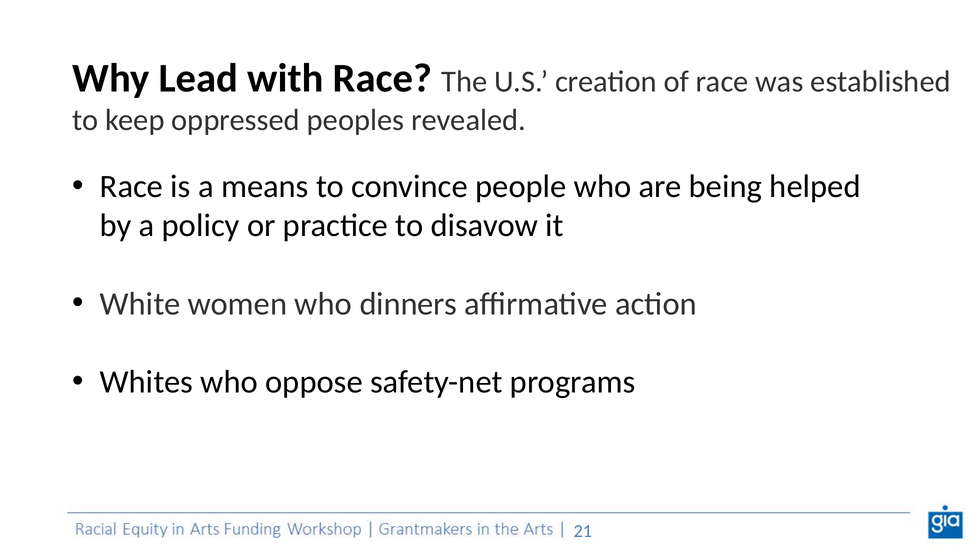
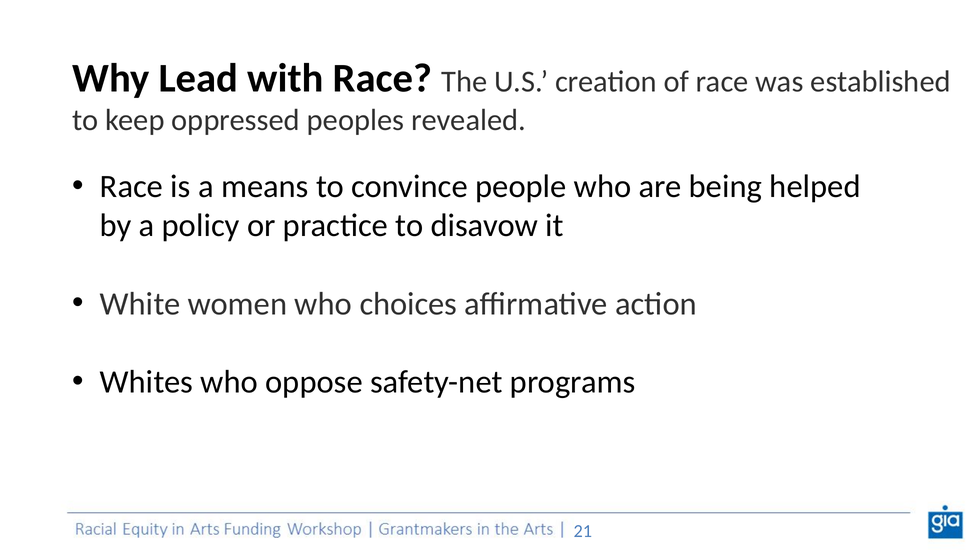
dinners: dinners -> choices
